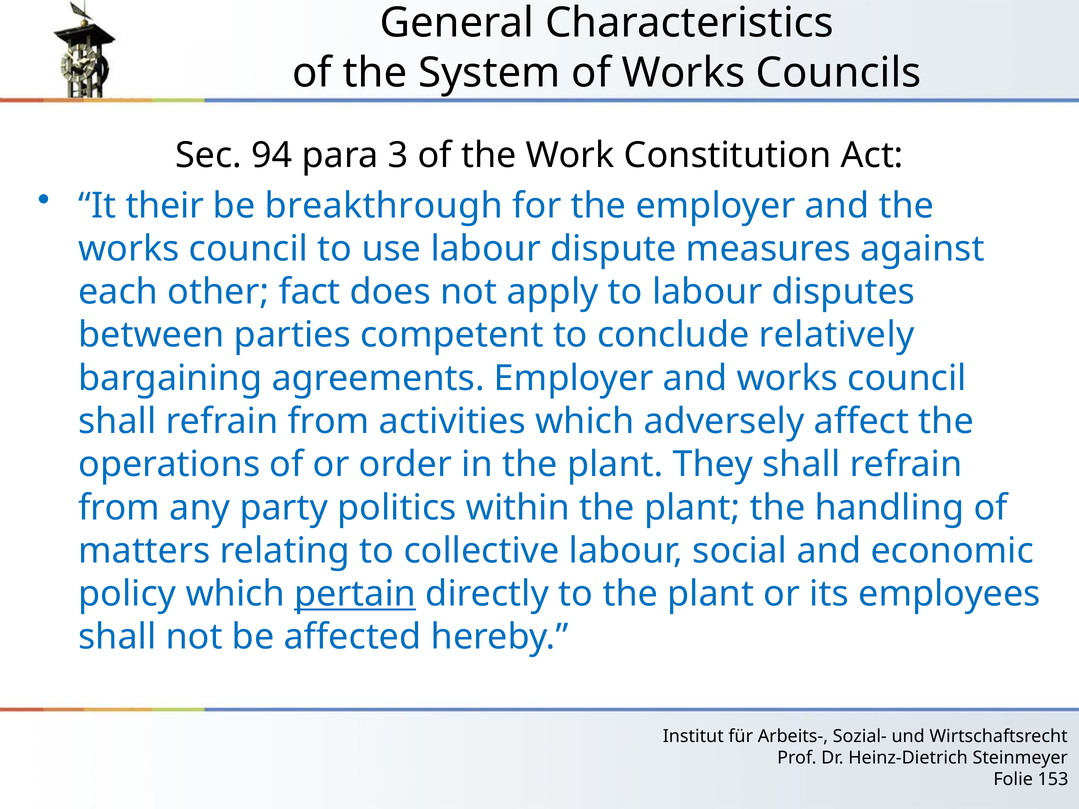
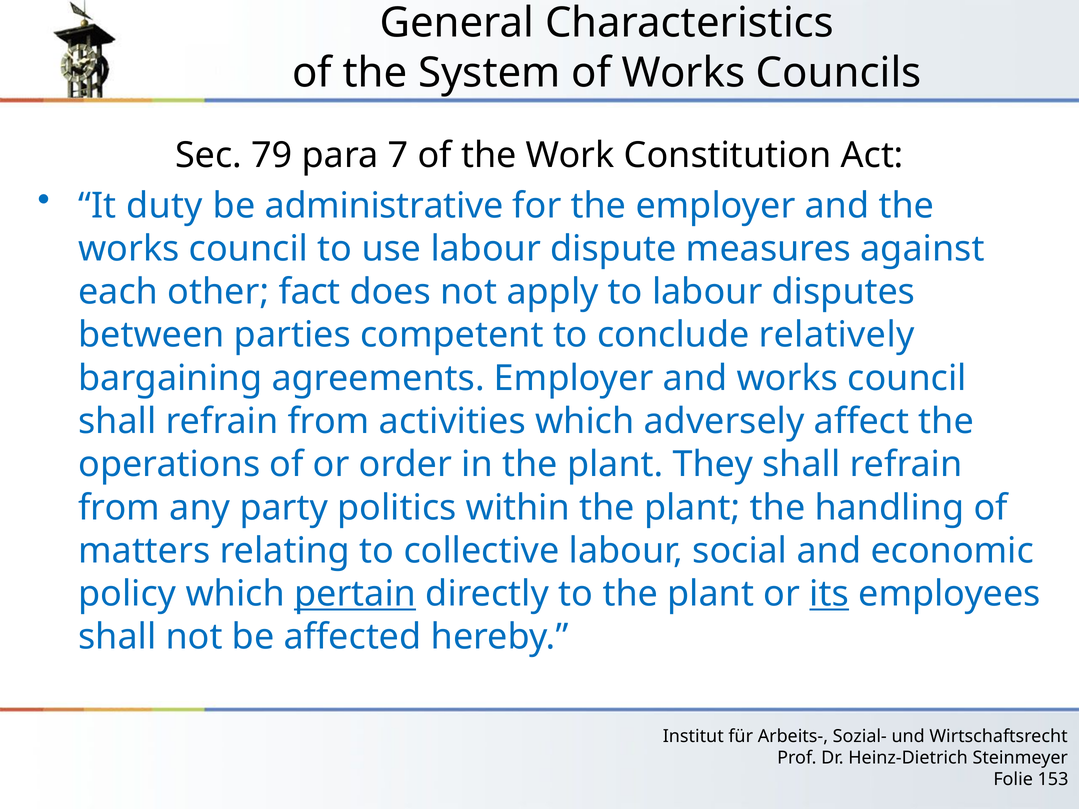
94: 94 -> 79
3: 3 -> 7
their: their -> duty
breakthrough: breakthrough -> administrative
its underline: none -> present
